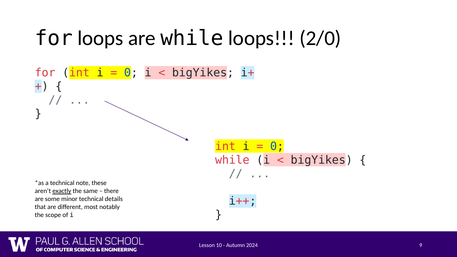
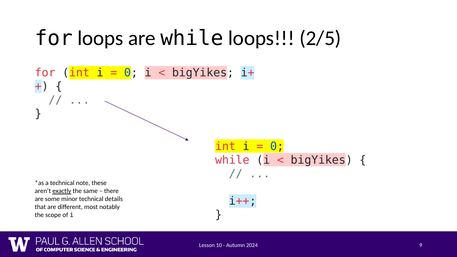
2/0: 2/0 -> 2/5
